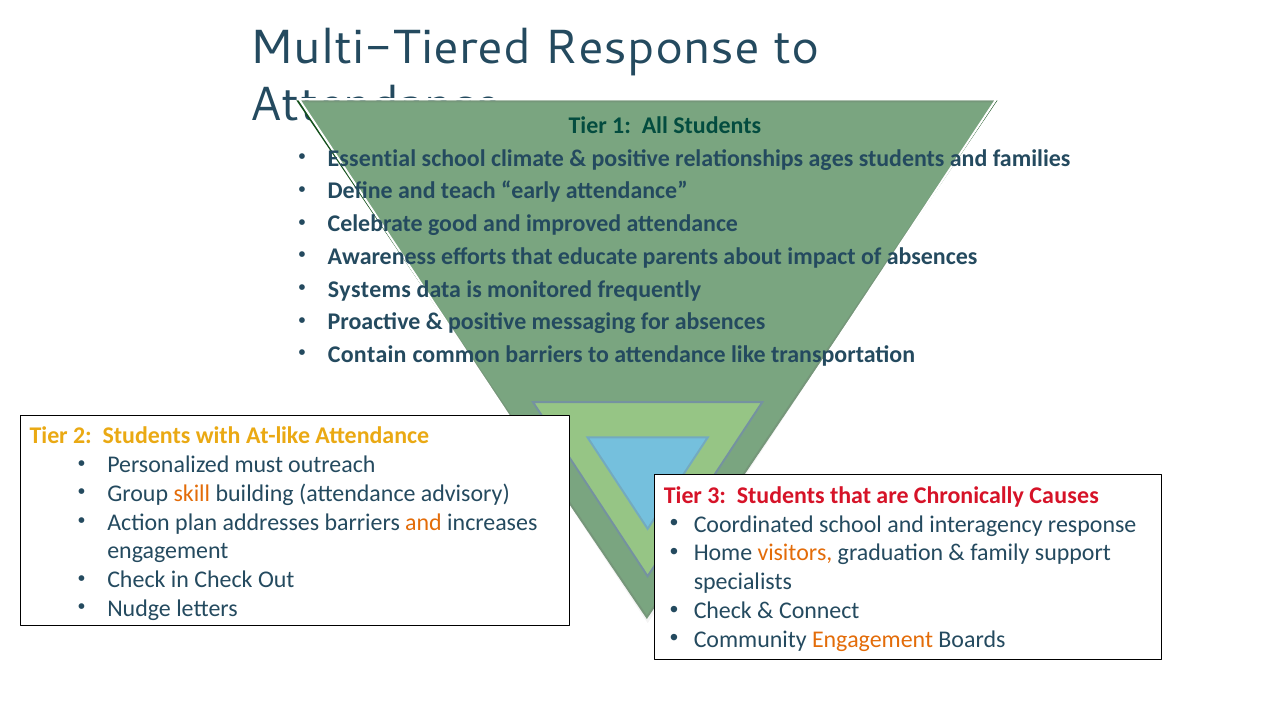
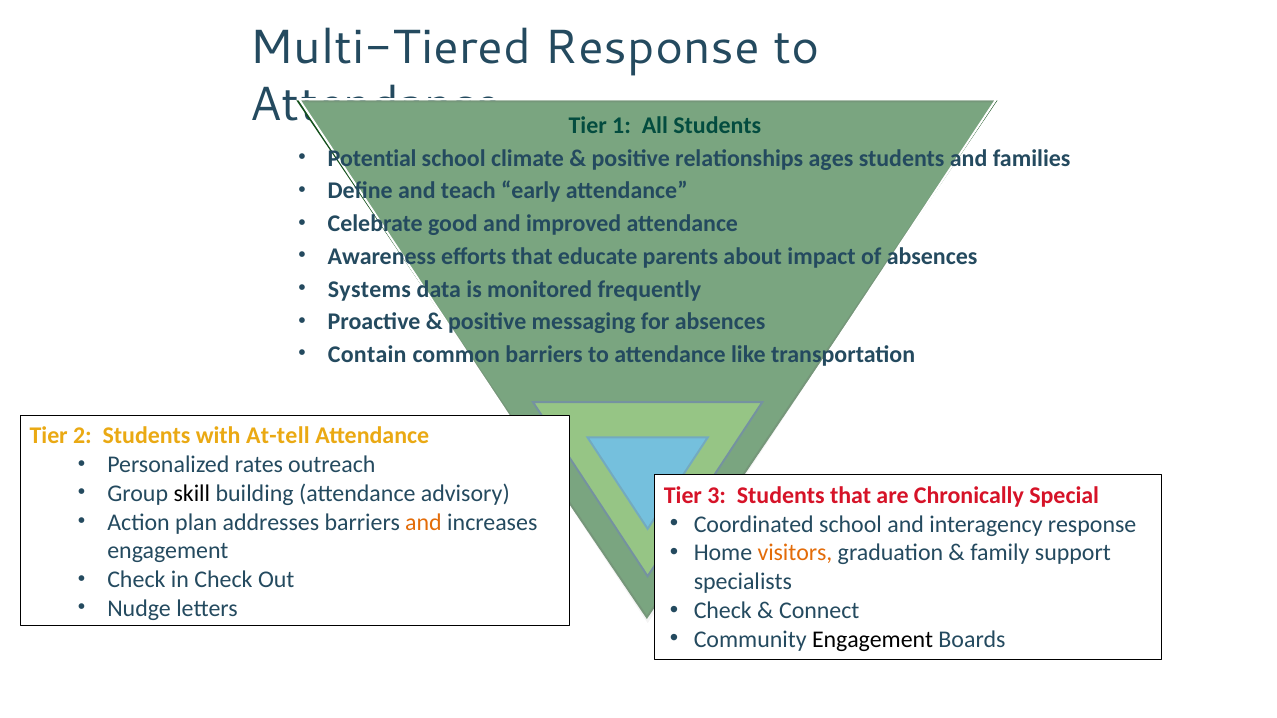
Essential: Essential -> Potential
At-like: At-like -> At-tell
must: must -> rates
skill colour: orange -> black
Causes: Causes -> Special
Engagement at (873, 639) colour: orange -> black
